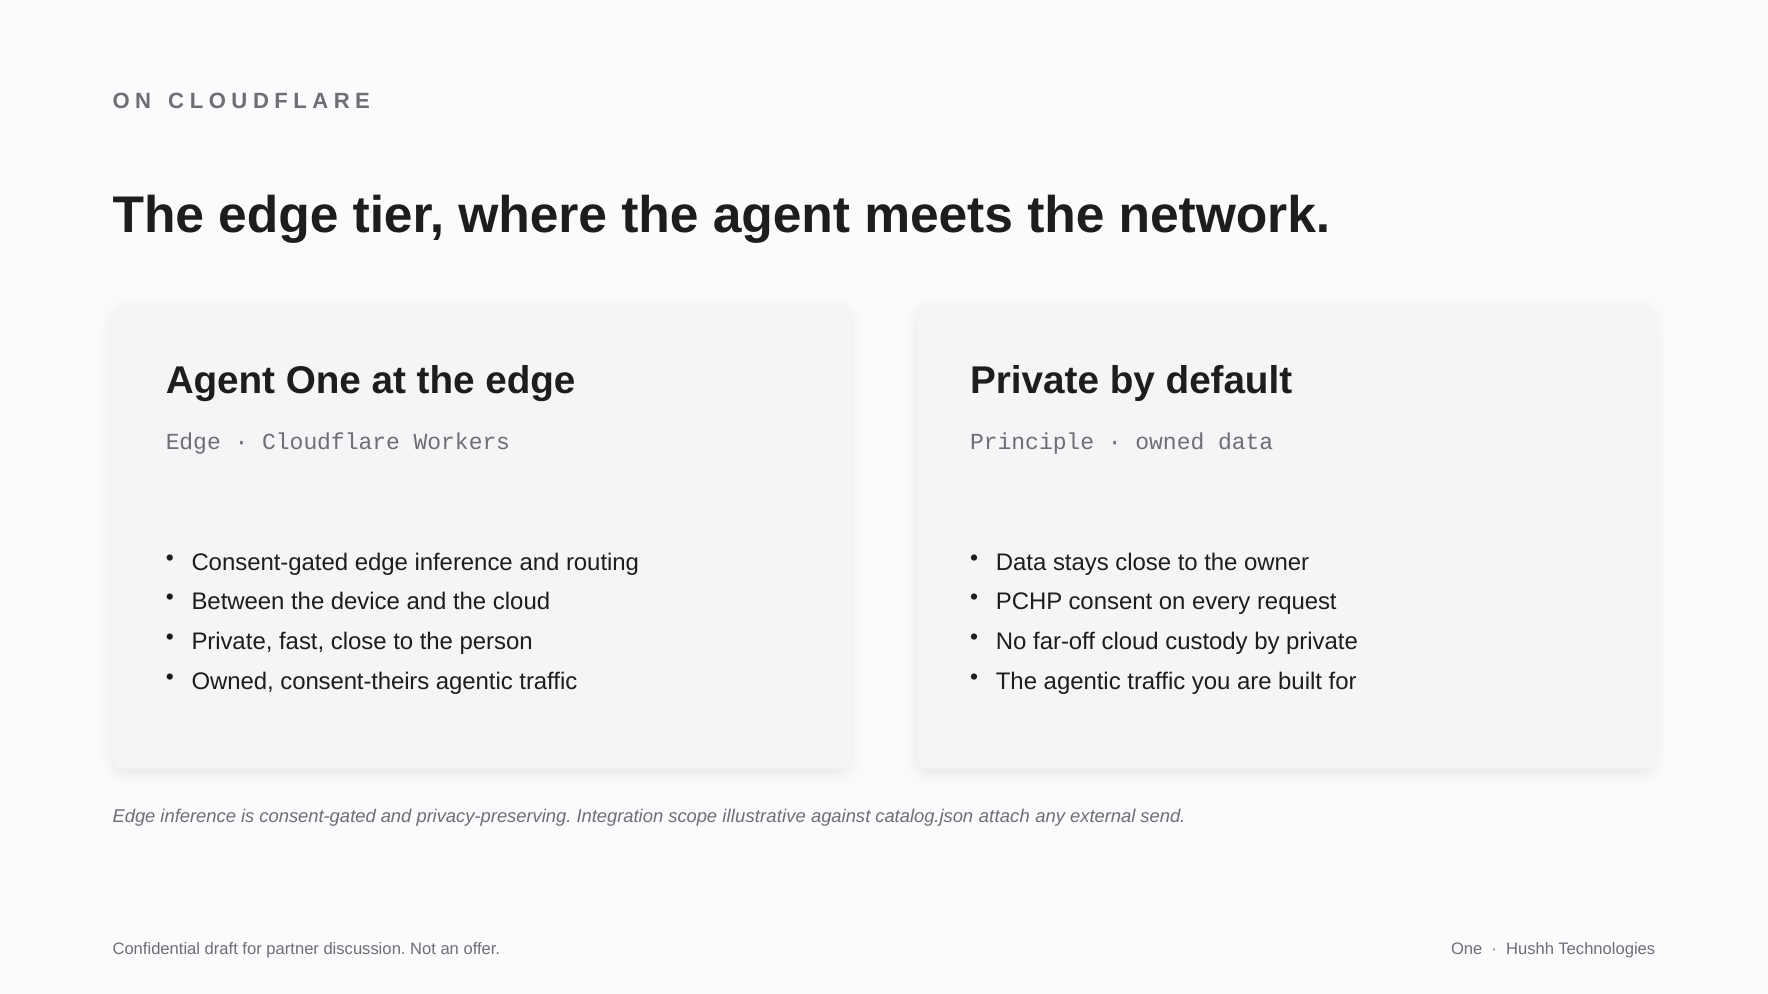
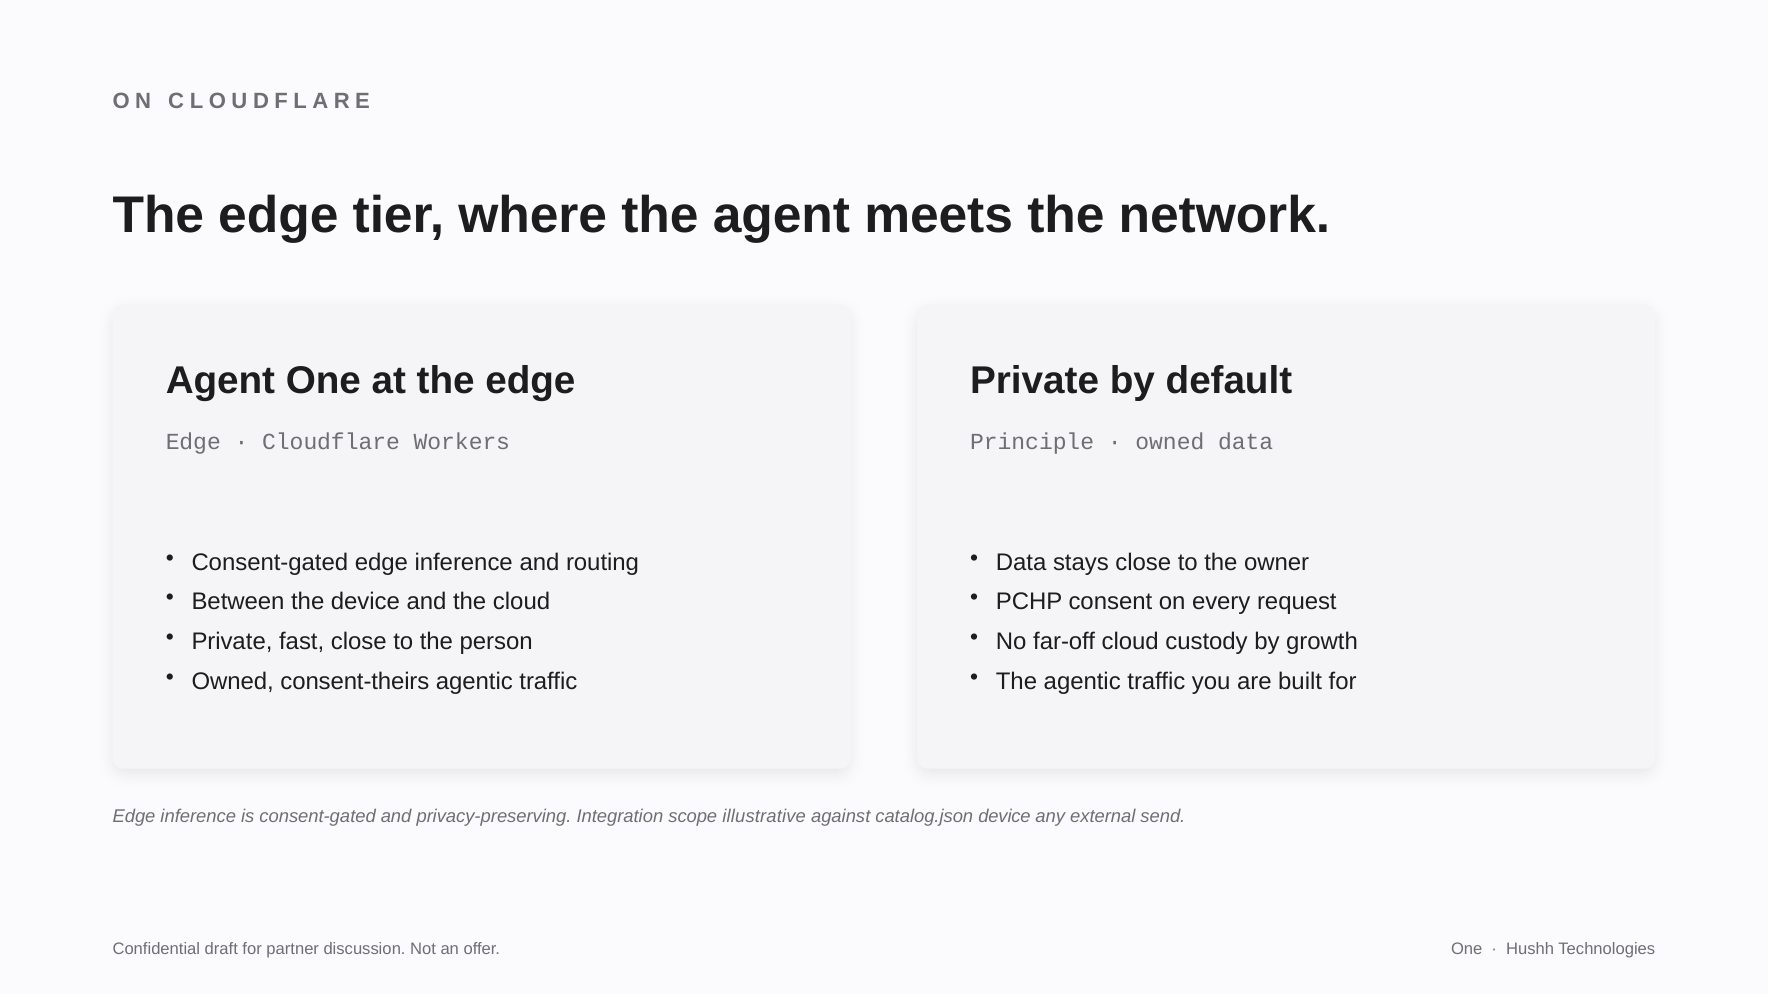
by private: private -> growth
catalog.json attach: attach -> device
